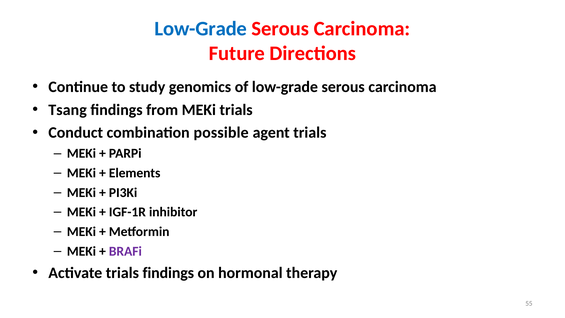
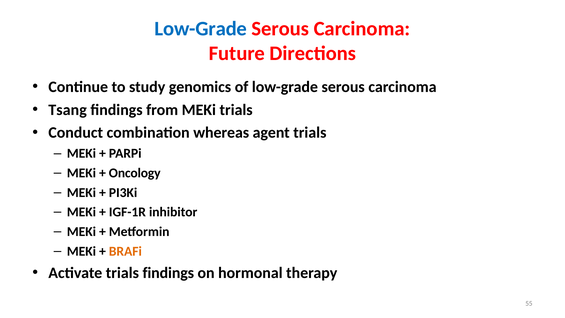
possible: possible -> whereas
Elements: Elements -> Oncology
BRAFi colour: purple -> orange
